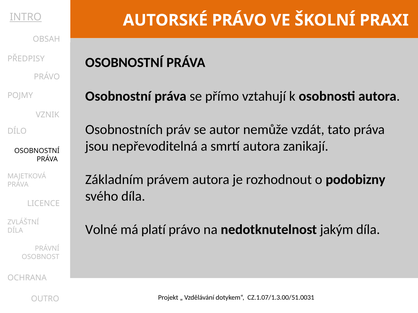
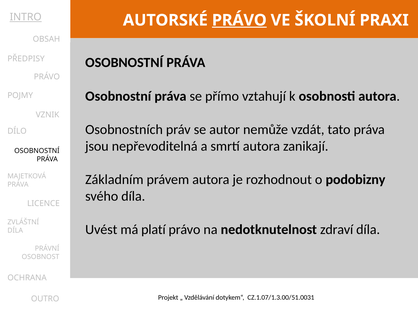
PRÁVO at (239, 20) underline: none -> present
Volné: Volné -> Uvést
jakým: jakým -> zdraví
